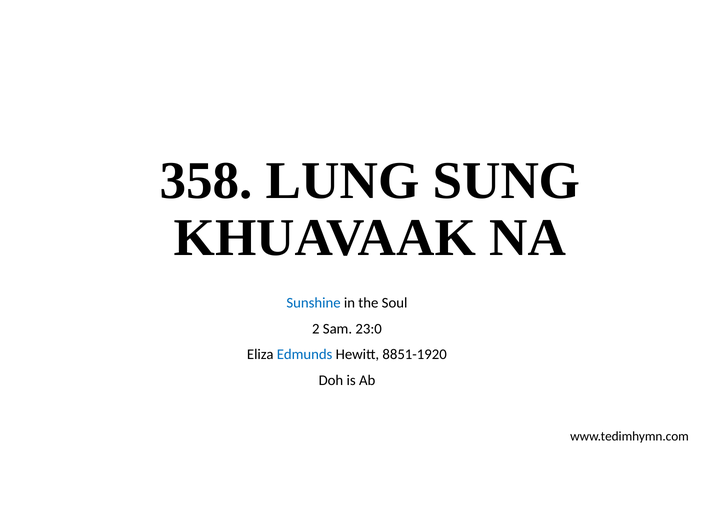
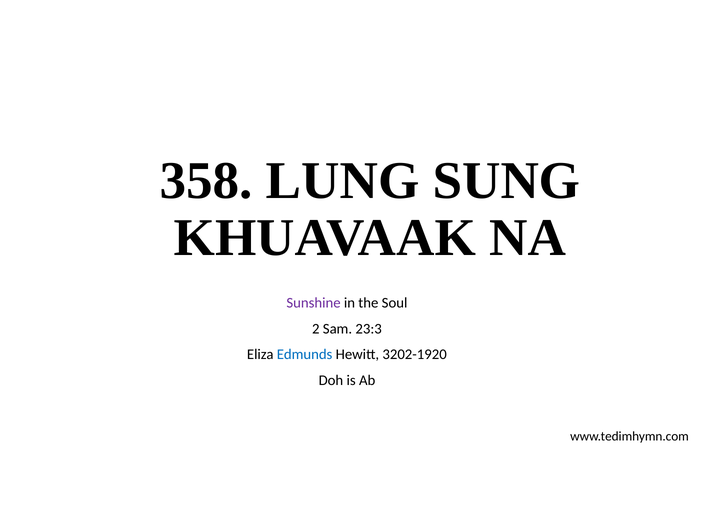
Sunshine colour: blue -> purple
23:0: 23:0 -> 23:3
8851-1920: 8851-1920 -> 3202-1920
